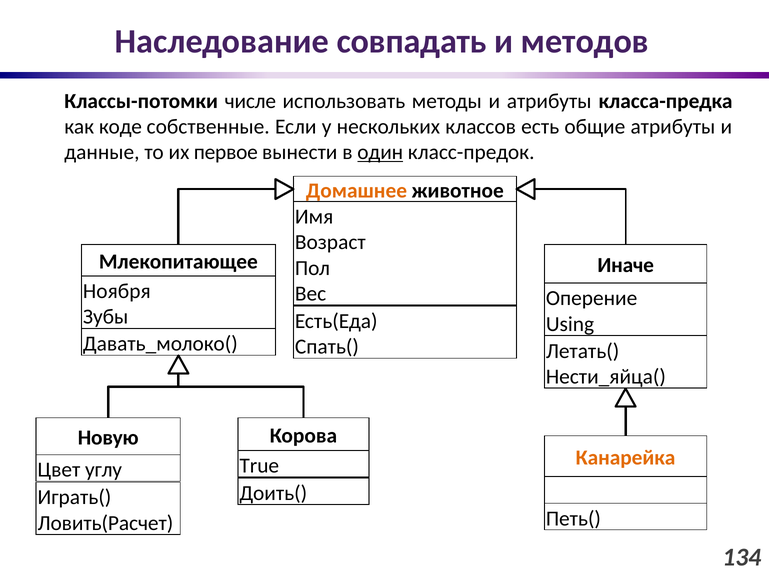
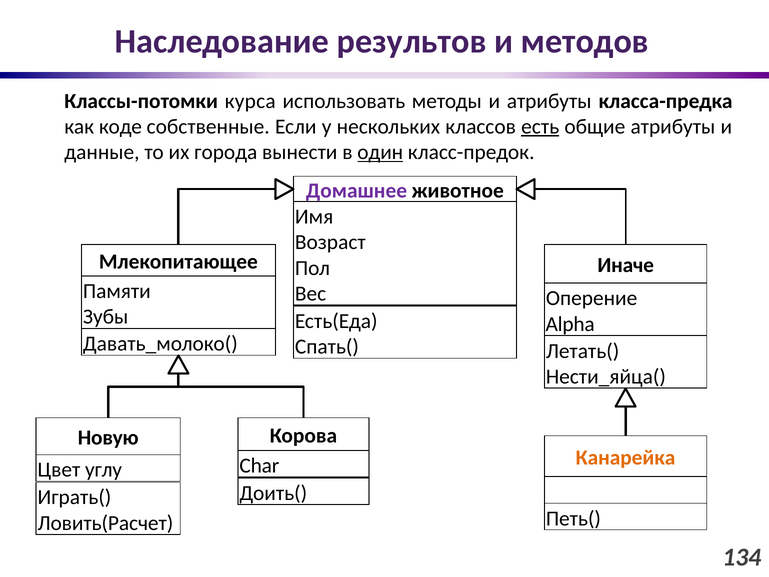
совпадать: совпадать -> результов
числе: числе -> курса
есть underline: none -> present
первое: первое -> города
Домашнее colour: orange -> purple
Ноября: Ноября -> Памяти
Using: Using -> Alpha
True: True -> Char
